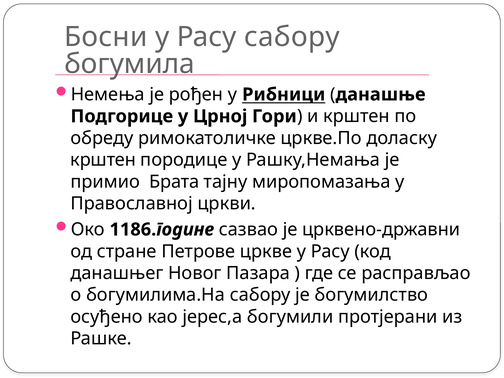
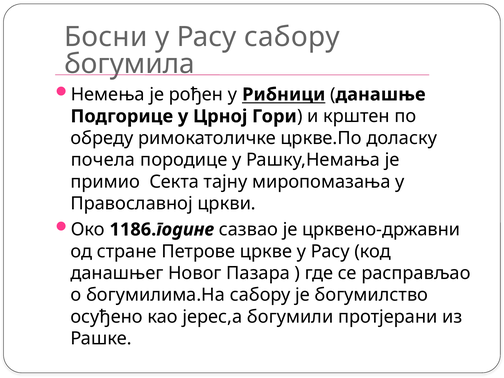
крштен at (103, 160): крштен -> почела
Брата: Брата -> Секта
